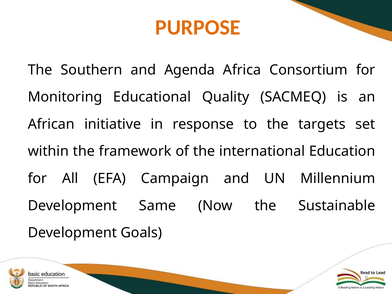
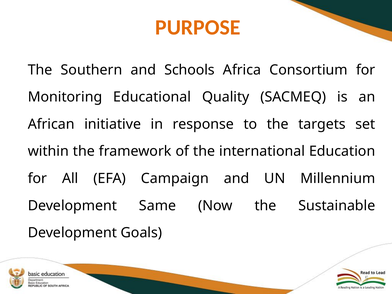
Agenda: Agenda -> Schools
